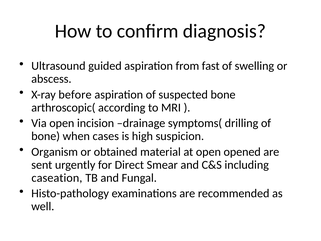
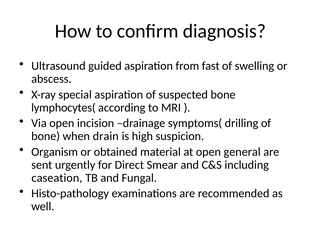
before: before -> special
arthroscopic(: arthroscopic( -> lymphocytes(
cases: cases -> drain
opened: opened -> general
